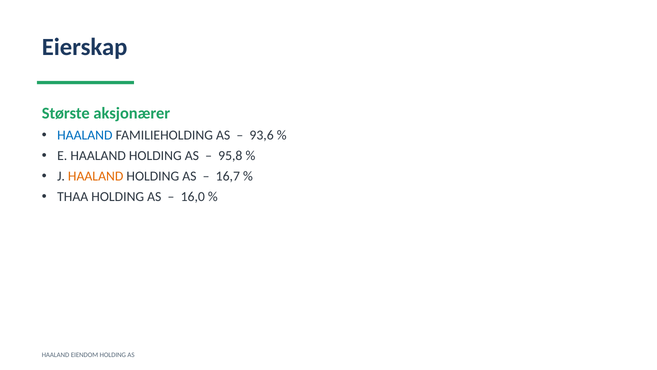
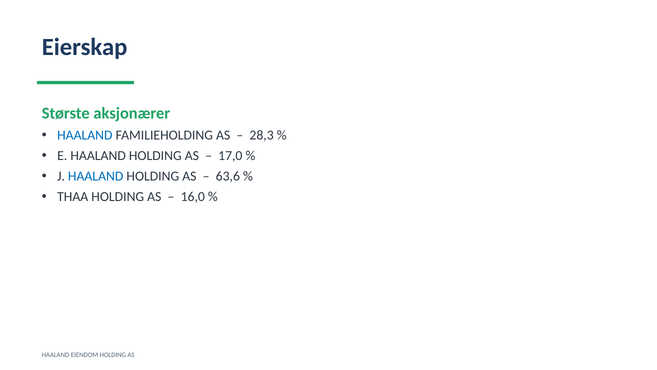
93,6: 93,6 -> 28,3
95,8: 95,8 -> 17,0
HAALAND at (96, 176) colour: orange -> blue
16,7: 16,7 -> 63,6
